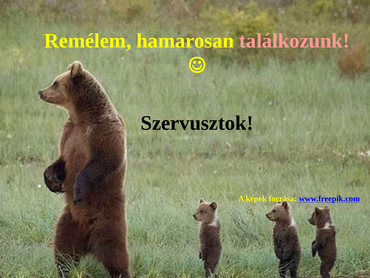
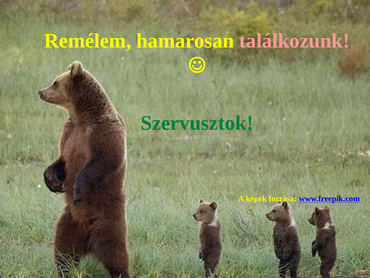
Szervusztok colour: black -> green
